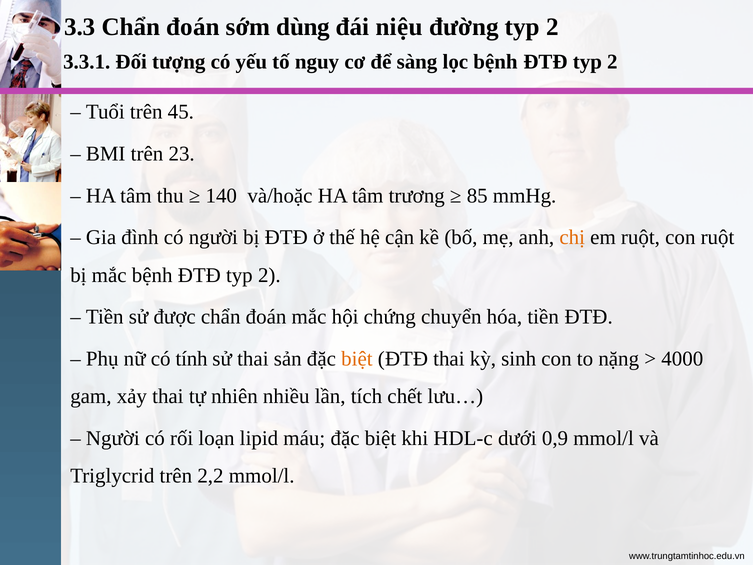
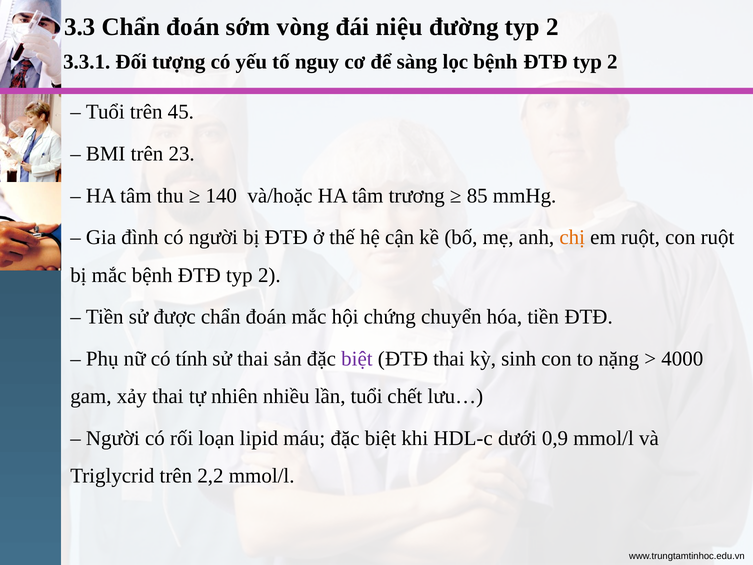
dùng: dùng -> vòng
biệt at (357, 359) colour: orange -> purple
lần tích: tích -> tuổi
